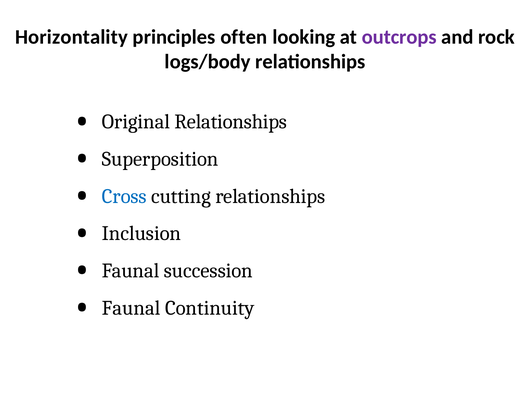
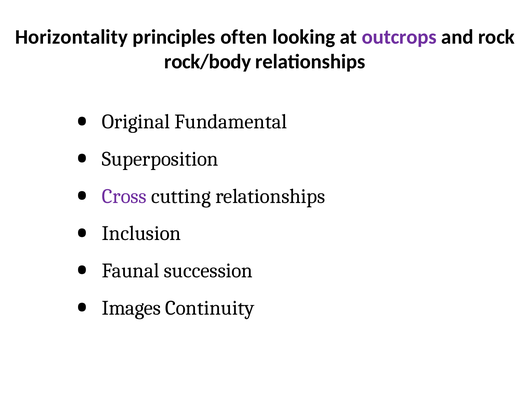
logs/body: logs/body -> rock/body
Original Relationships: Relationships -> Fundamental
Cross colour: blue -> purple
Faunal at (131, 307): Faunal -> Images
